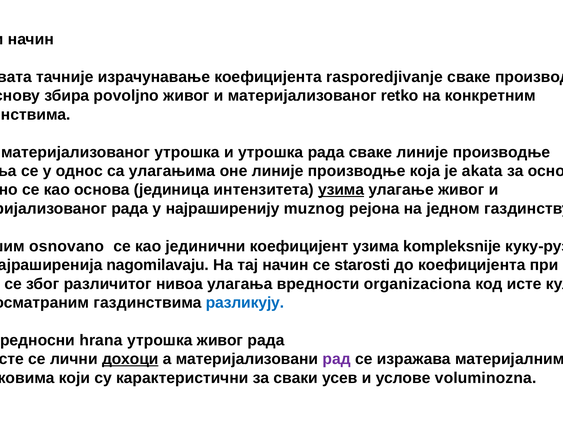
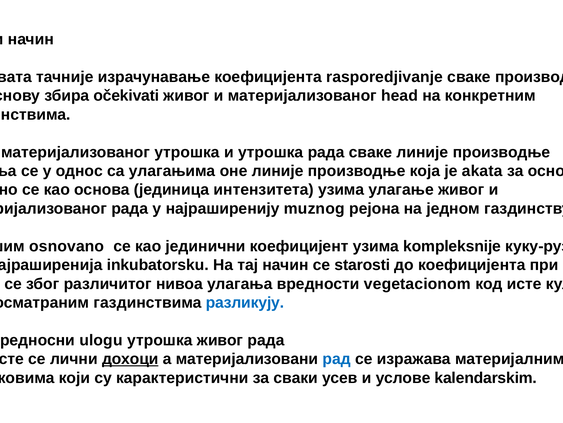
povoljno: povoljno -> očekivati
retko: retko -> head
узима at (341, 189) underline: present -> none
nagomilavaju: nagomilavaju -> inkubatorsku
organizaciona: organizaciona -> vegetacionom
hrana: hrana -> ulogu
рад colour: purple -> blue
voluminozna: voluminozna -> kalendarskim
